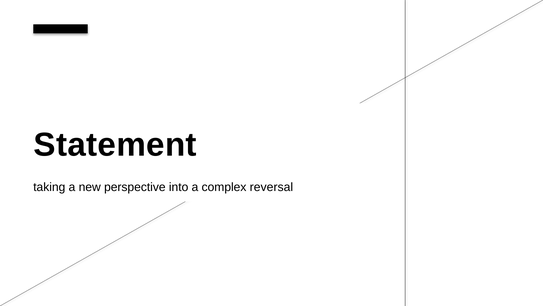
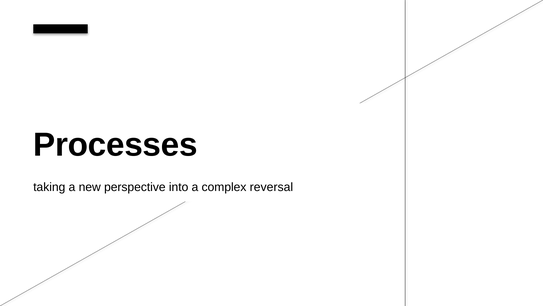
Statement: Statement -> Processes
